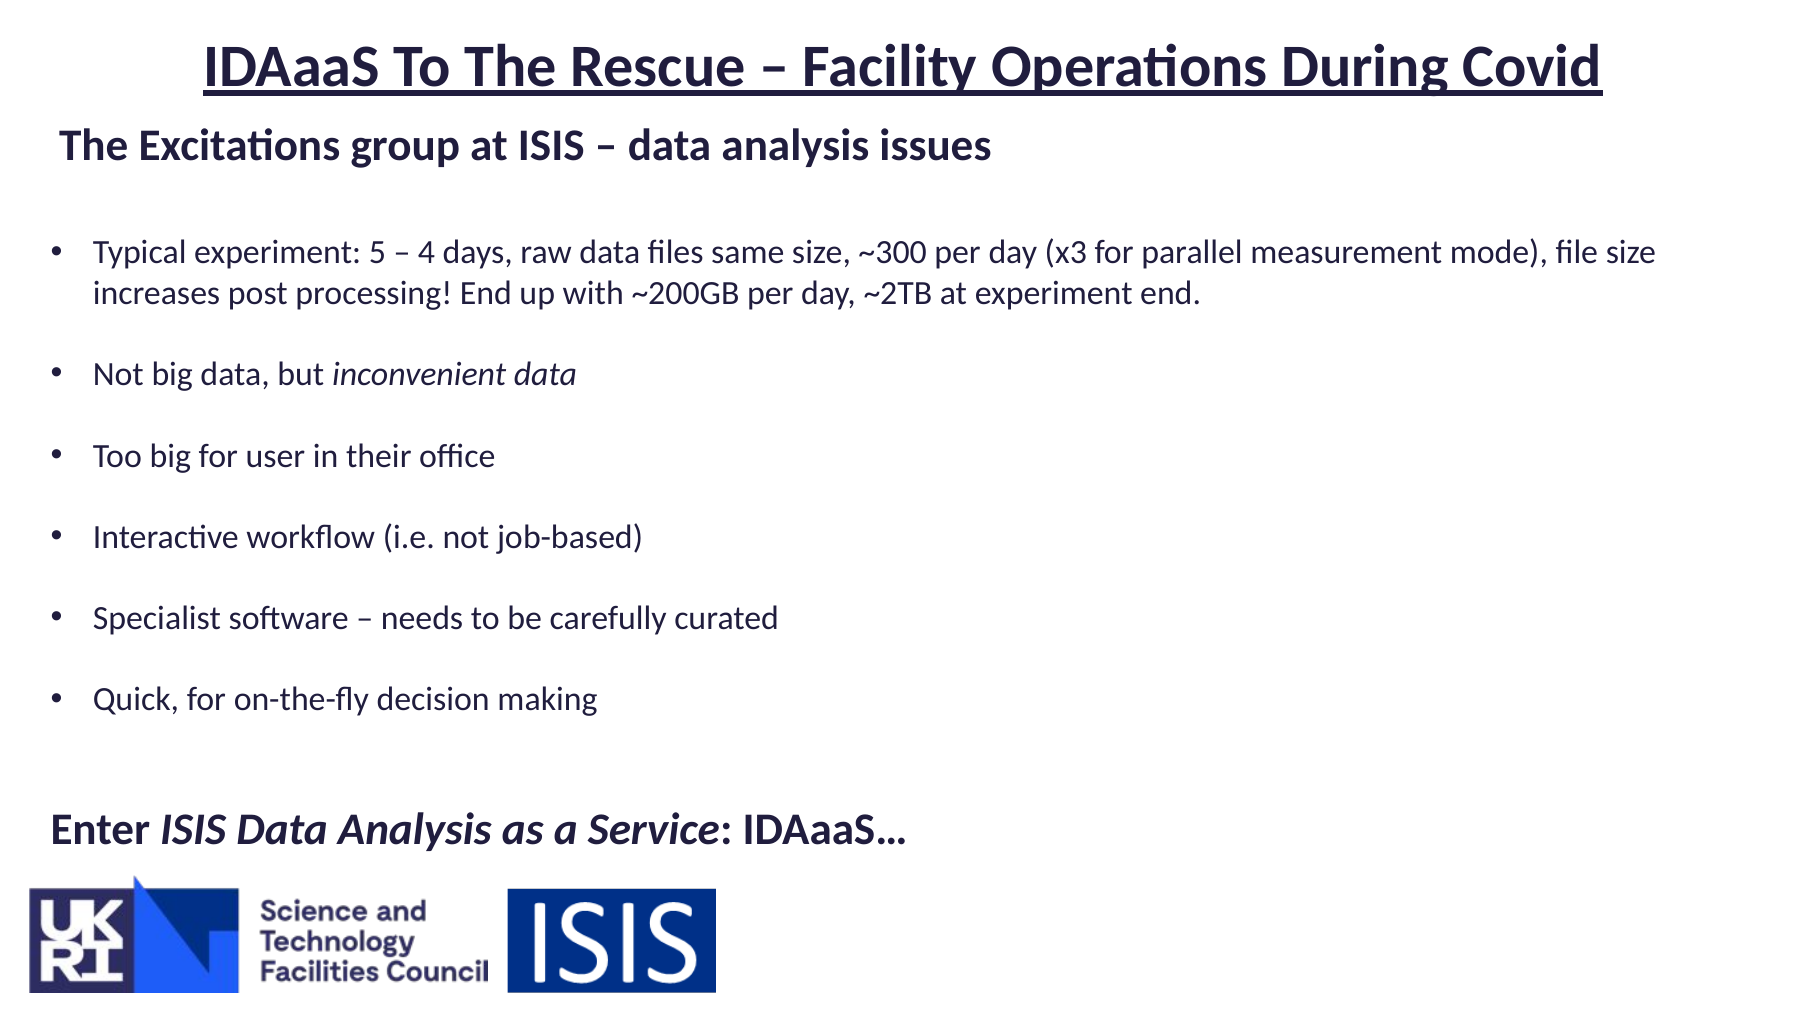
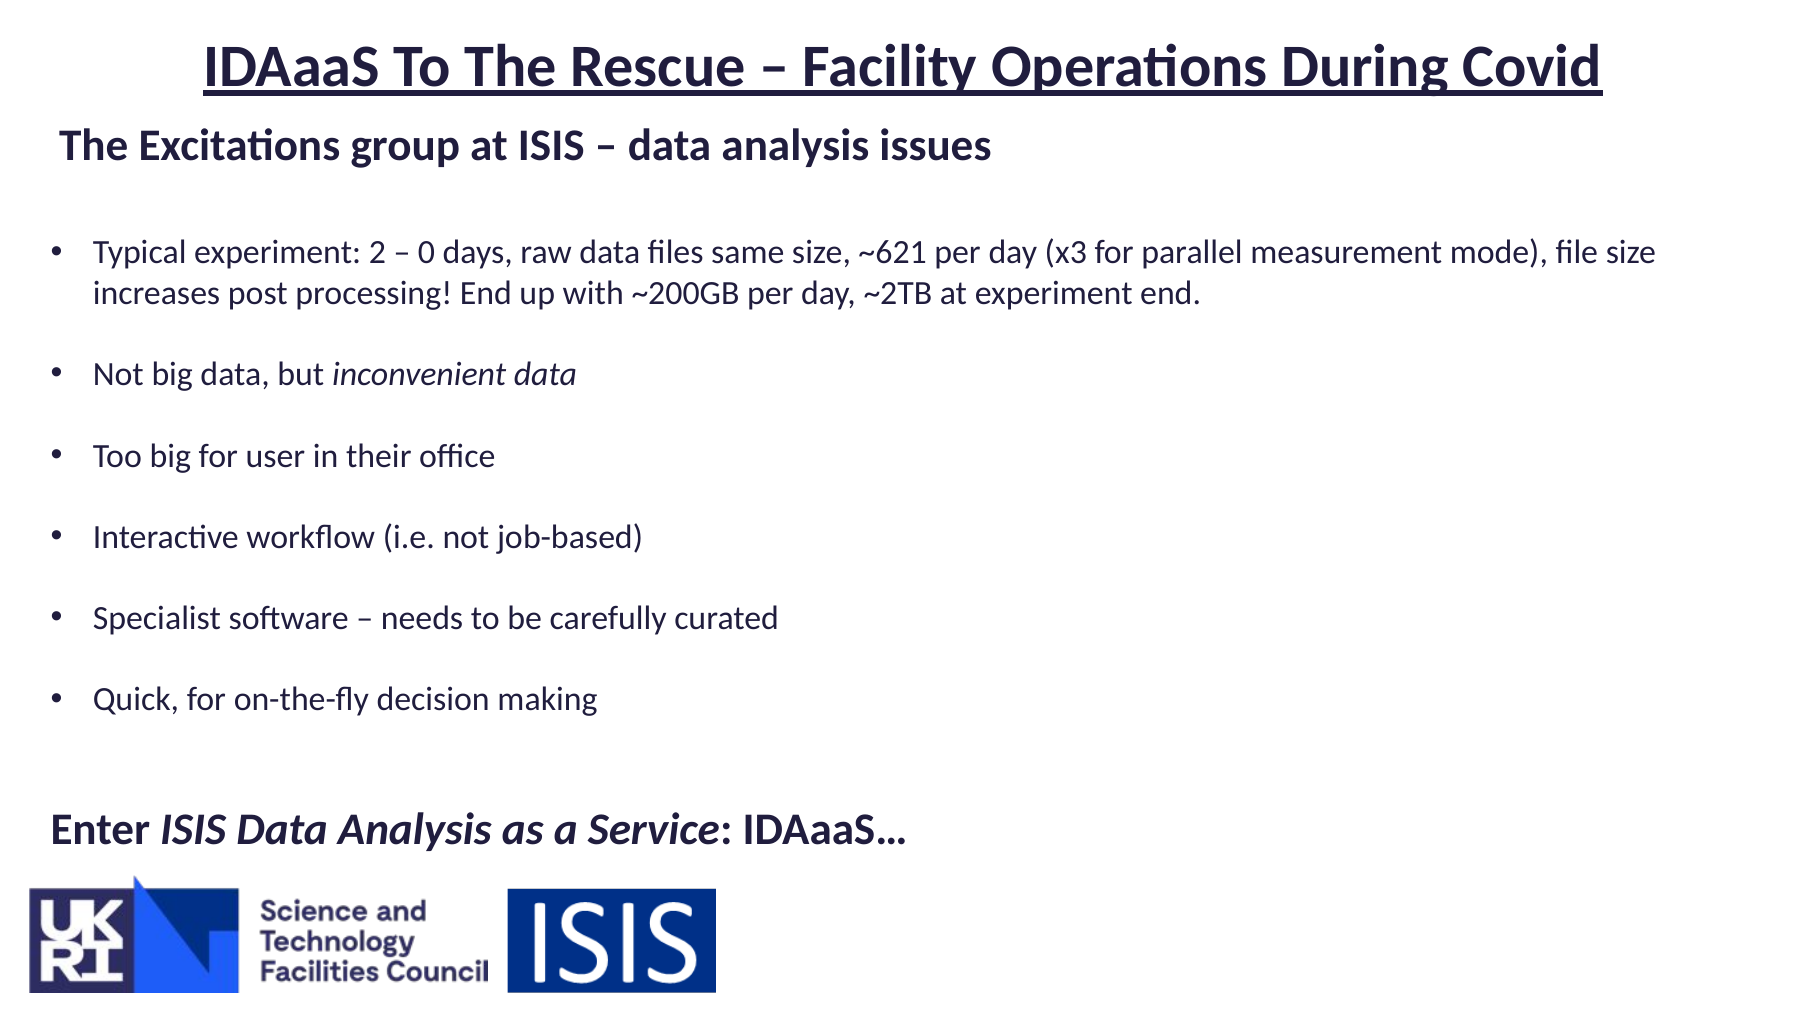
5: 5 -> 2
4: 4 -> 0
~300: ~300 -> ~621
